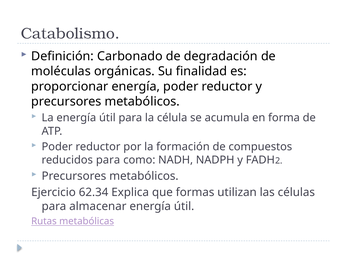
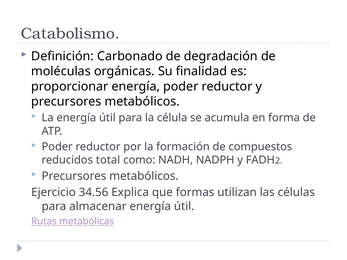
reducidos para: para -> total
62.34: 62.34 -> 34.56
